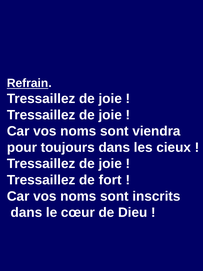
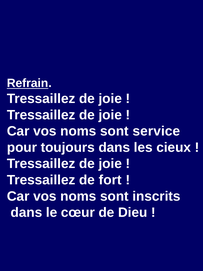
viendra: viendra -> service
